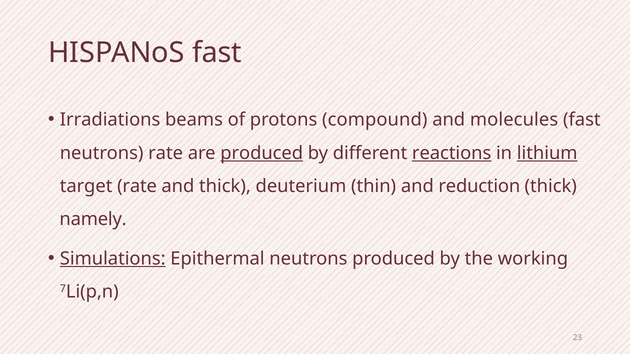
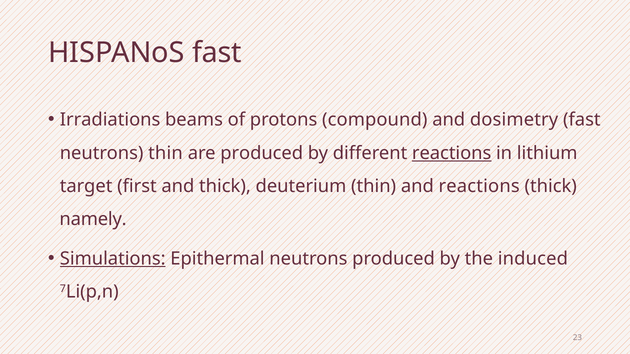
molecules: molecules -> dosimetry
neutrons rate: rate -> thin
produced at (262, 153) underline: present -> none
lithium underline: present -> none
target rate: rate -> first
and reduction: reduction -> reactions
working: working -> induced
